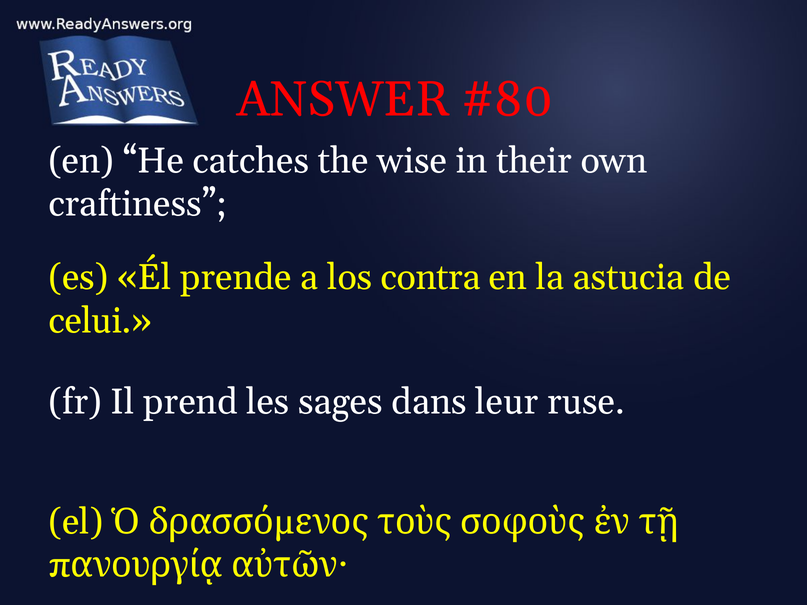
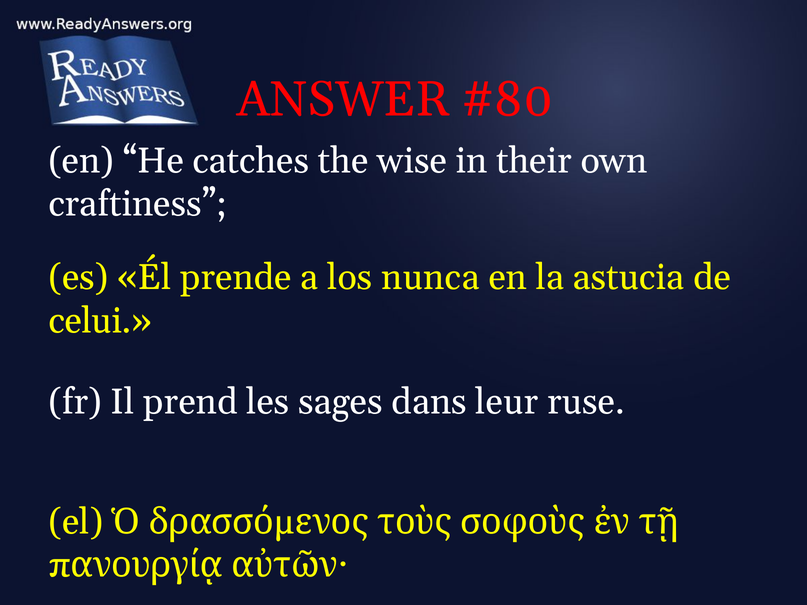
contra: contra -> nunca
